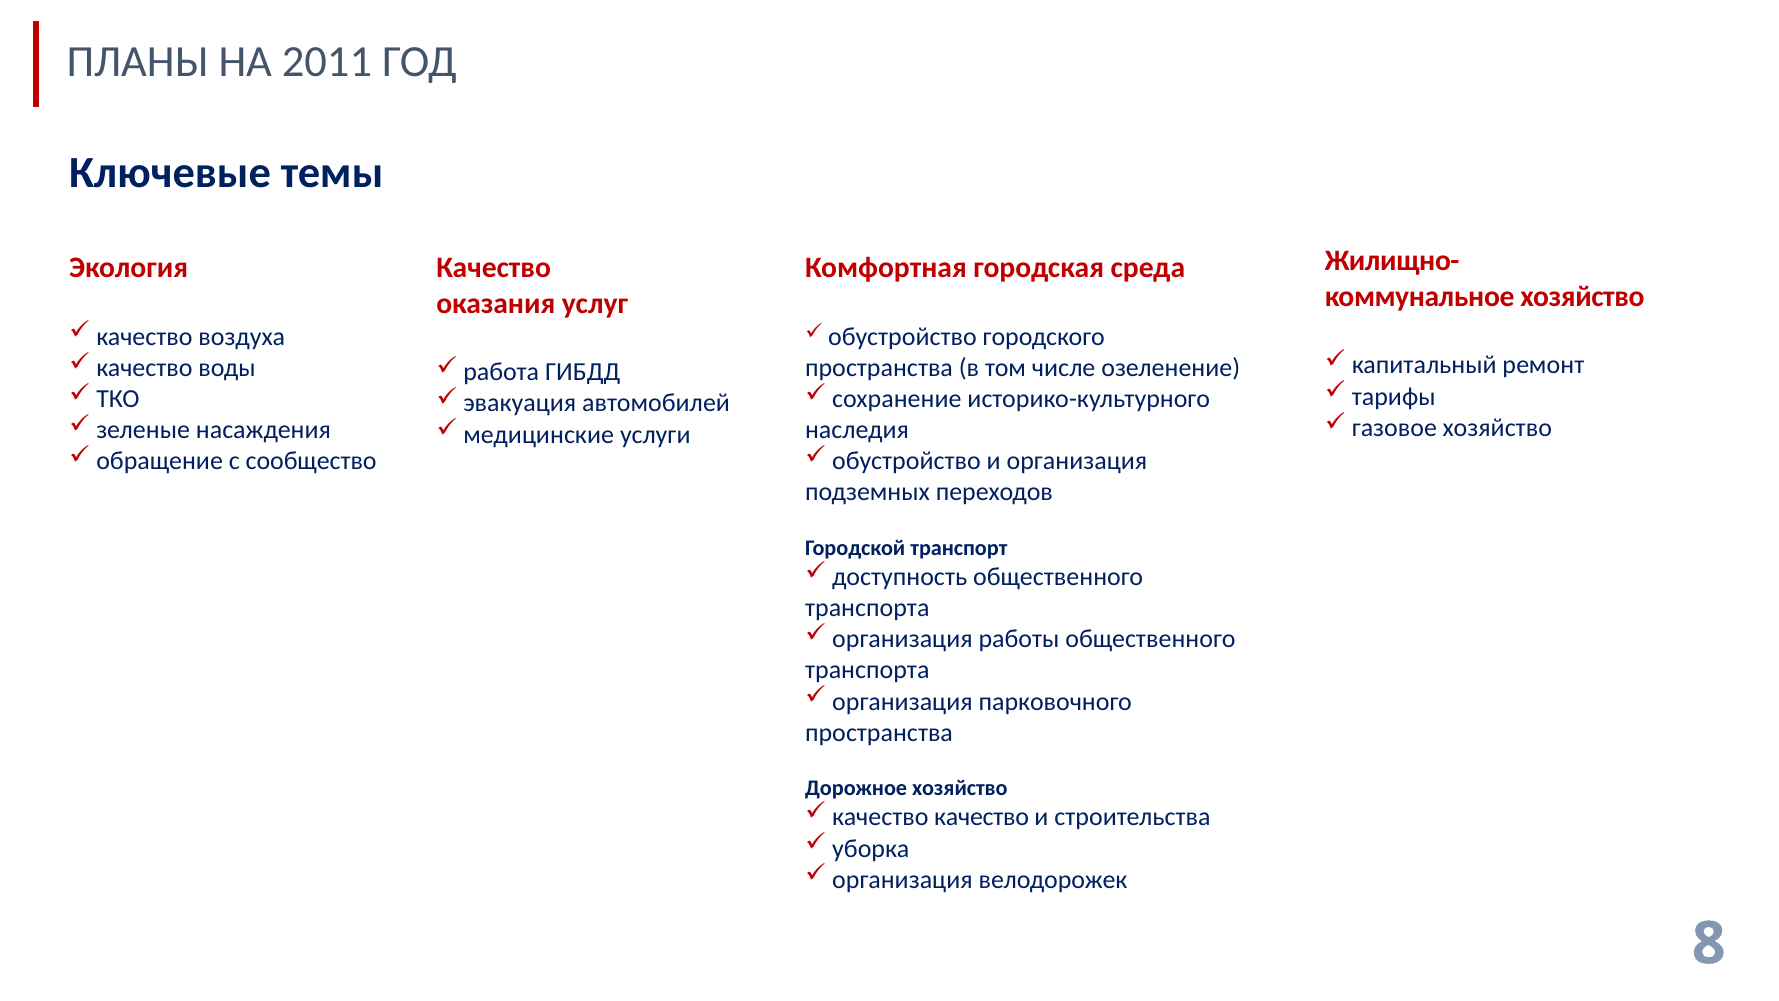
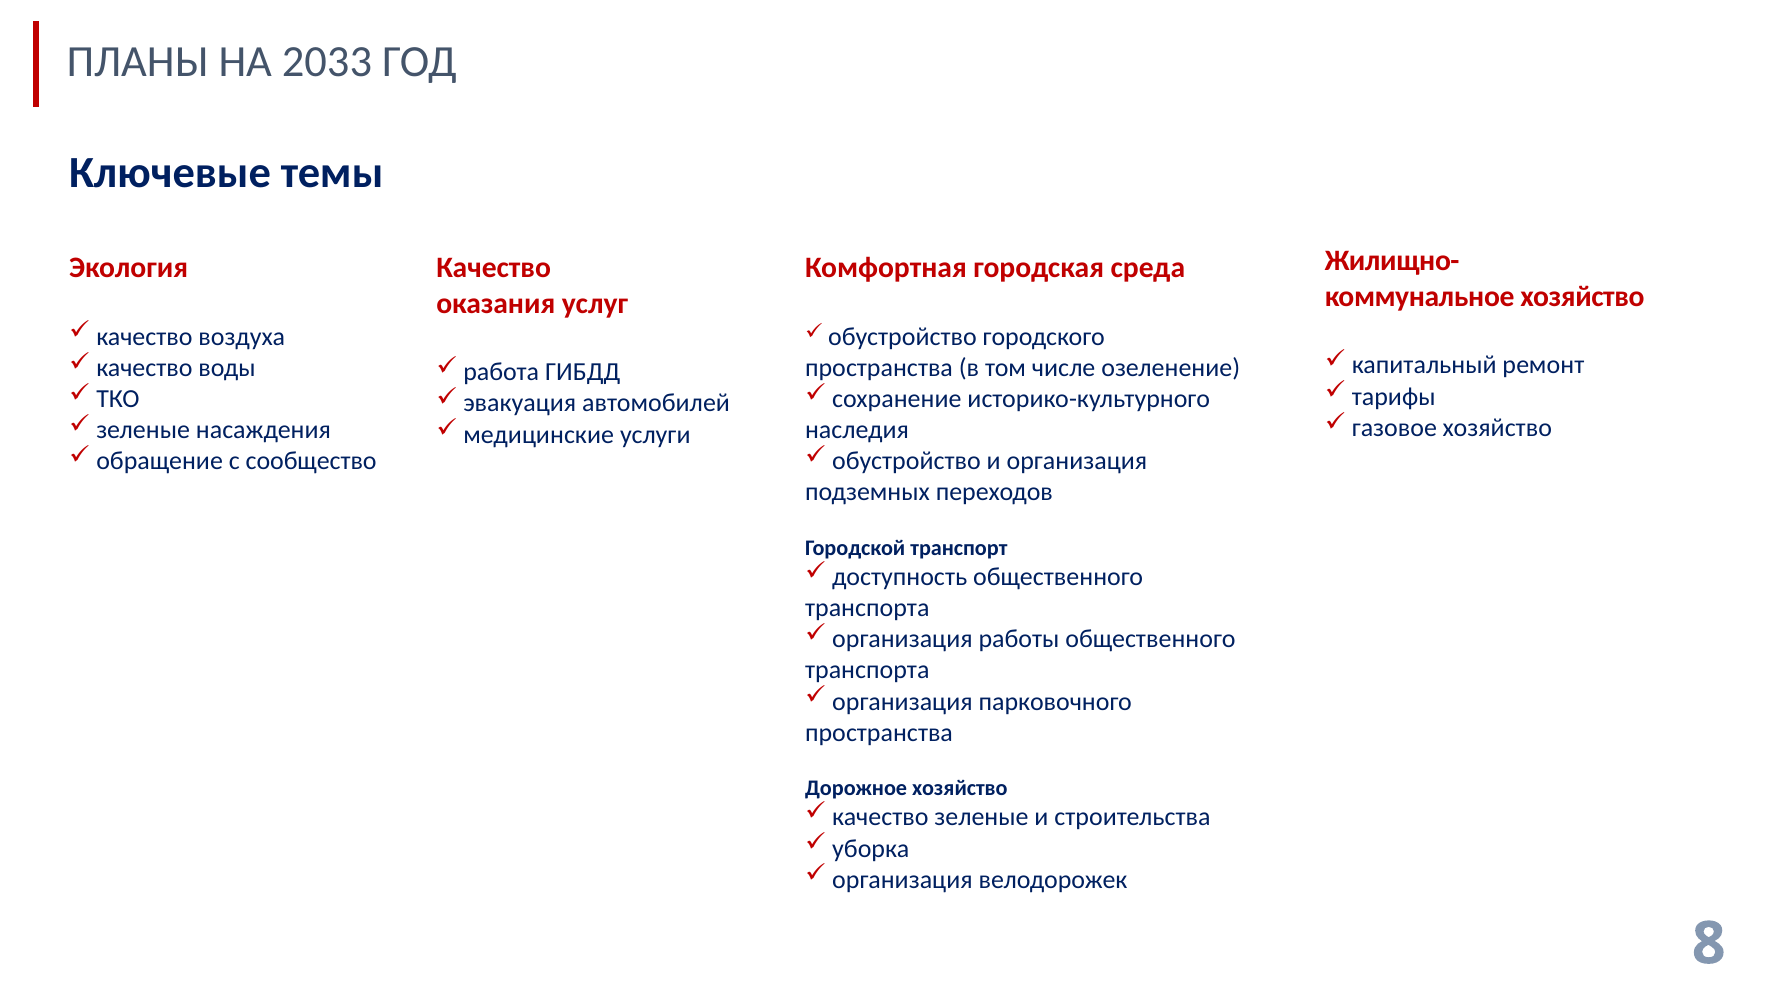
2011: 2011 -> 2033
качество качество: качество -> зеленые
